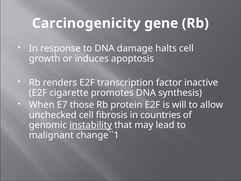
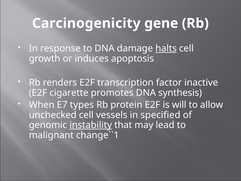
halts underline: none -> present
those: those -> types
fibrosis: fibrosis -> vessels
countries: countries -> specified
